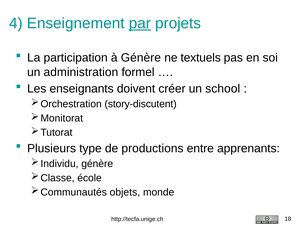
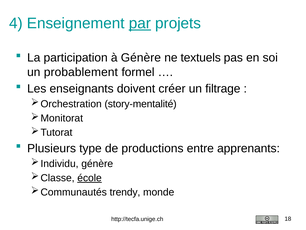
administration: administration -> probablement
school: school -> filtrage
story-discutent: story-discutent -> story-mentalité
école underline: none -> present
objets: objets -> trendy
